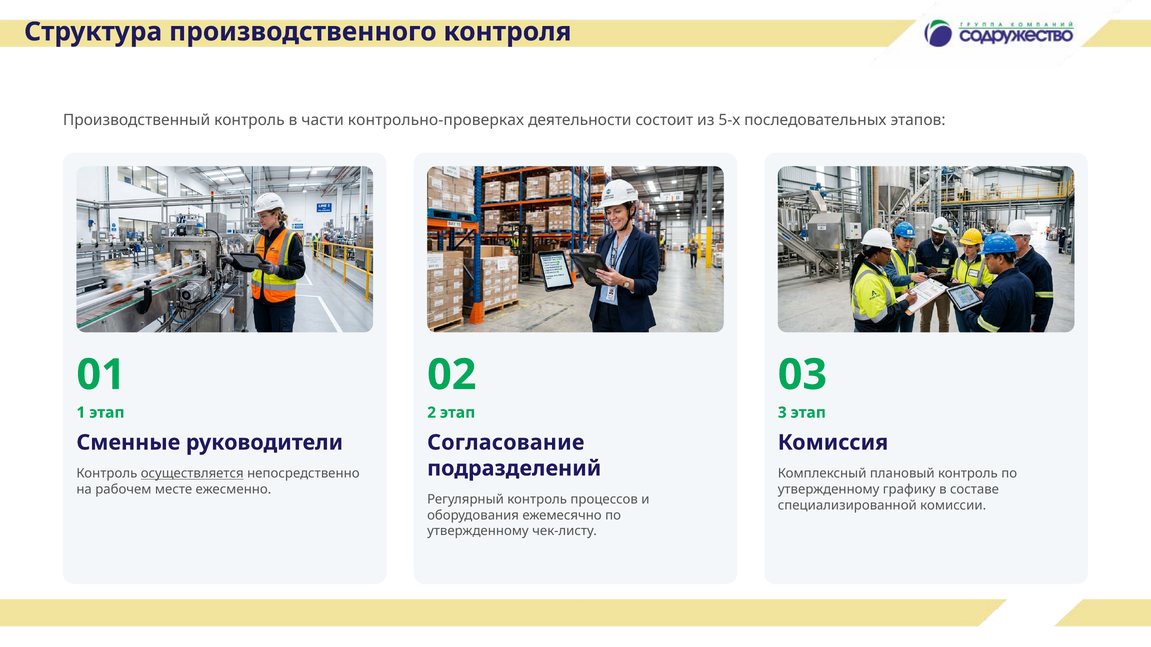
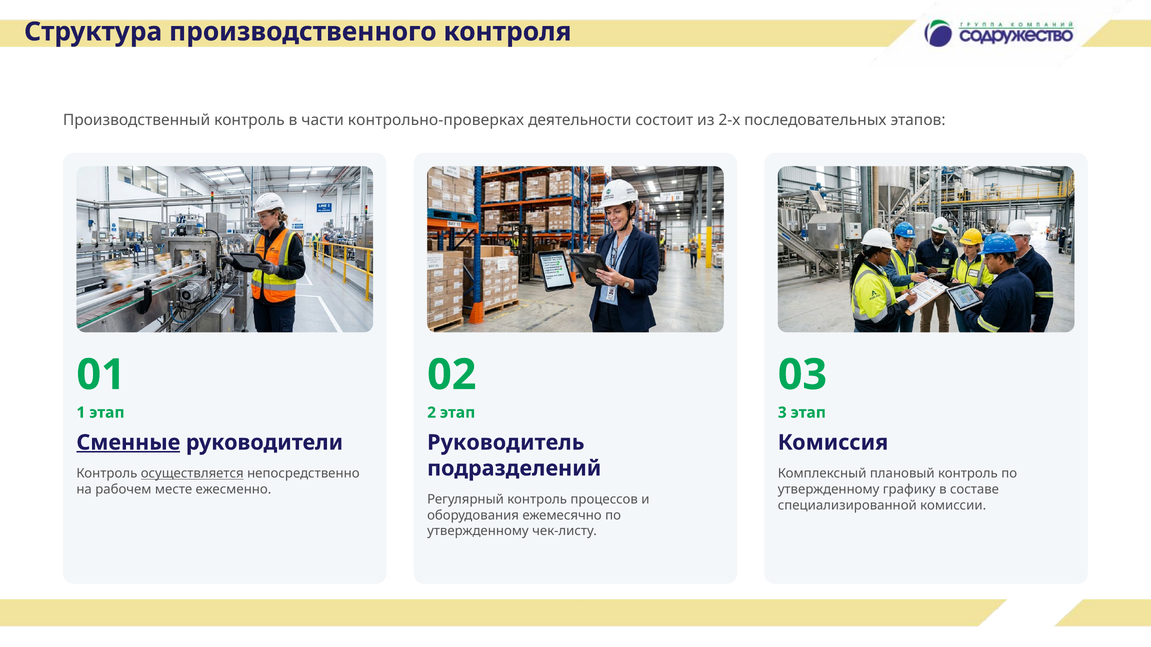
5-х: 5-х -> 2-х
Сменные underline: none -> present
Согласование: Согласование -> Руководитель
